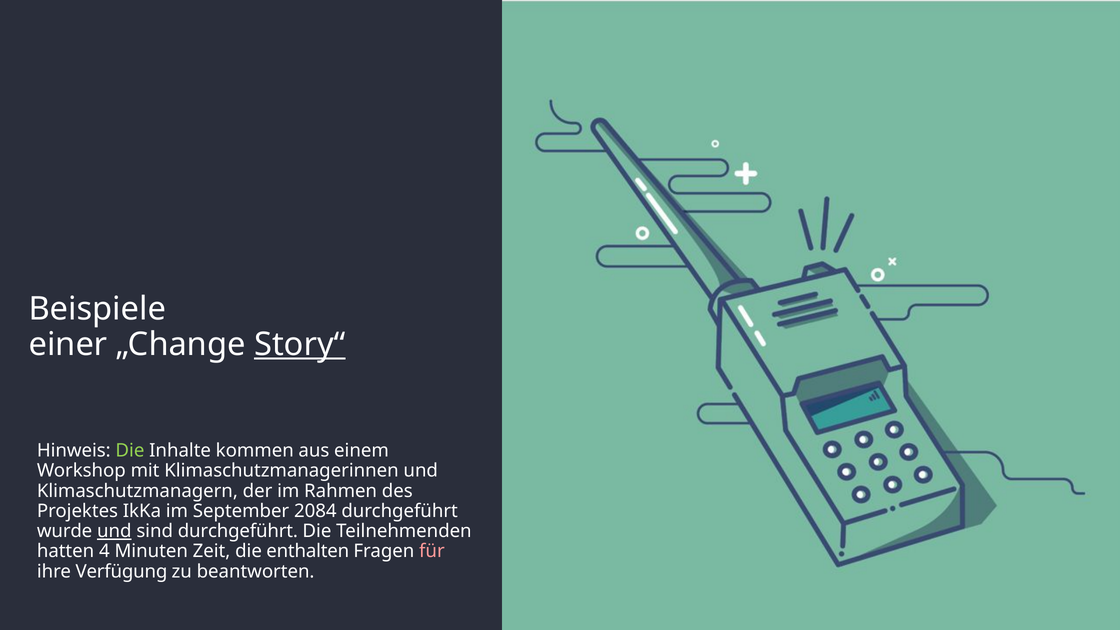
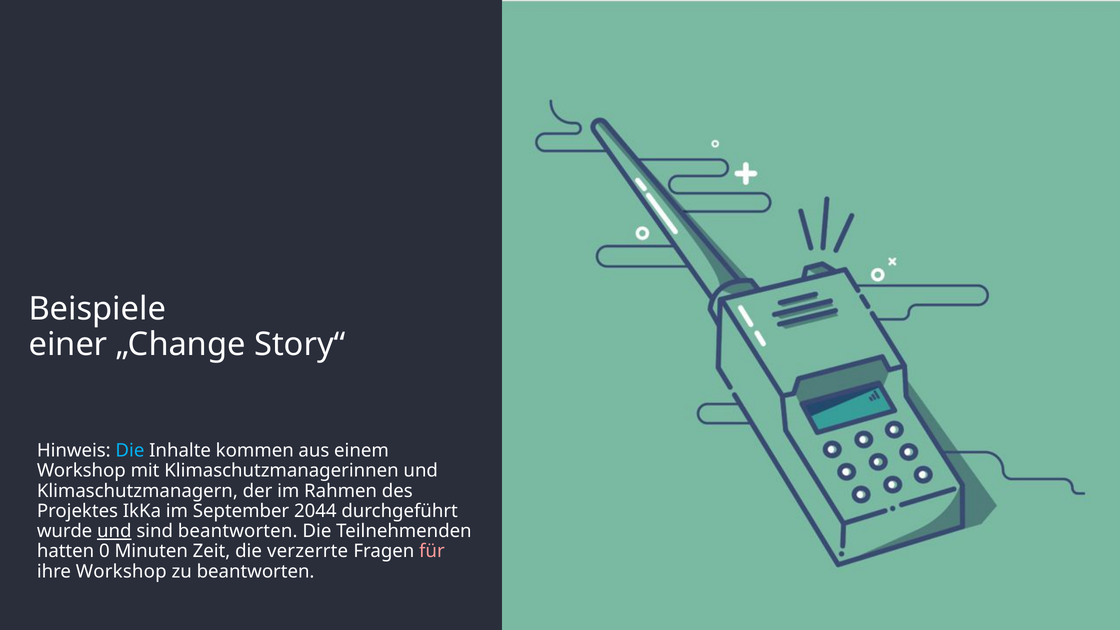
Story“ underline: present -> none
Die at (130, 451) colour: light green -> light blue
2084: 2084 -> 2044
sind durchgeführt: durchgeführt -> beantworten
4: 4 -> 0
enthalten: enthalten -> verzerrte
ihre Verfügung: Verfügung -> Workshop
